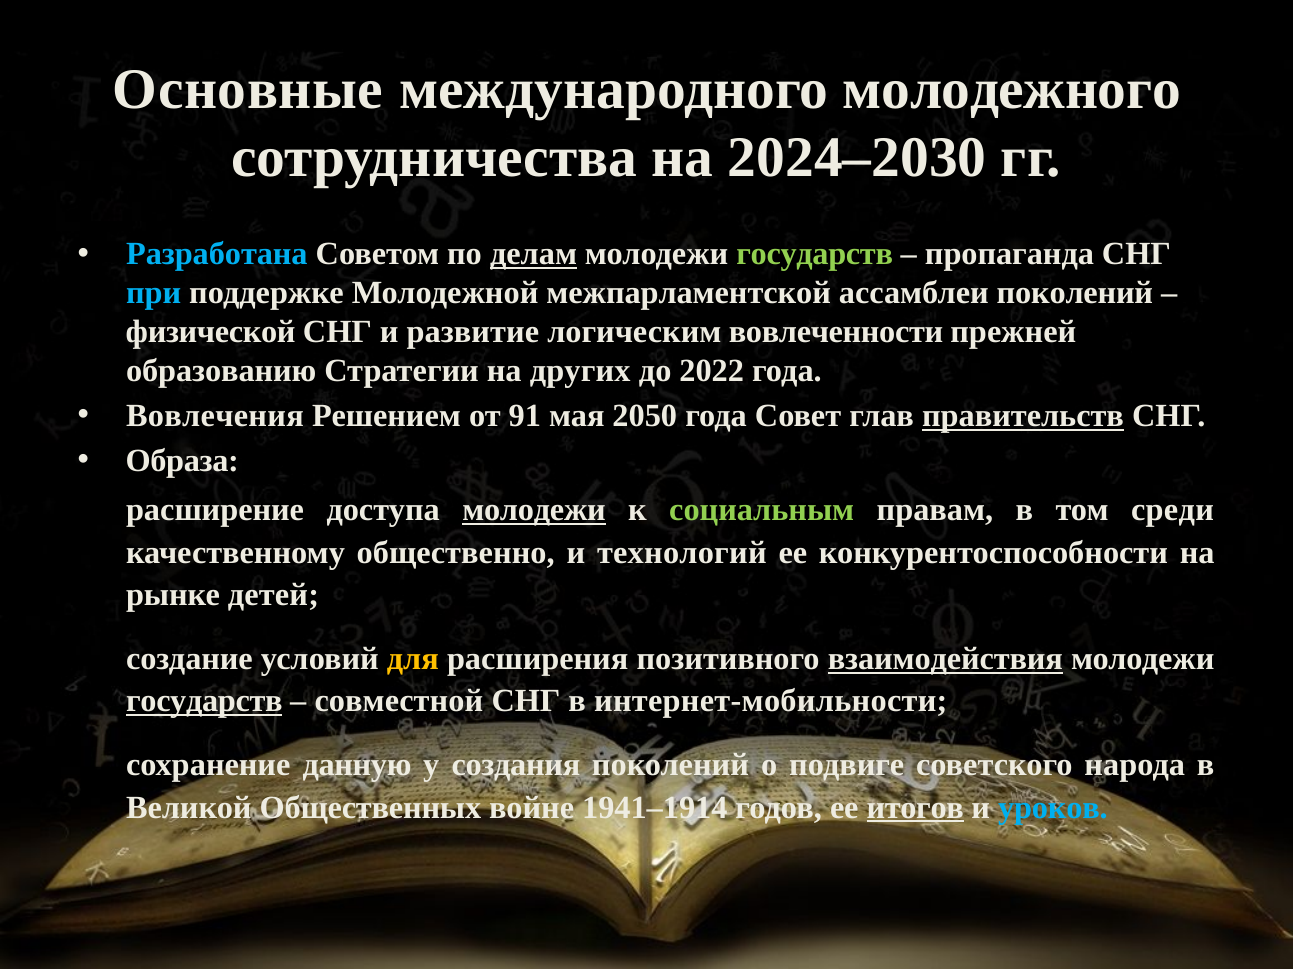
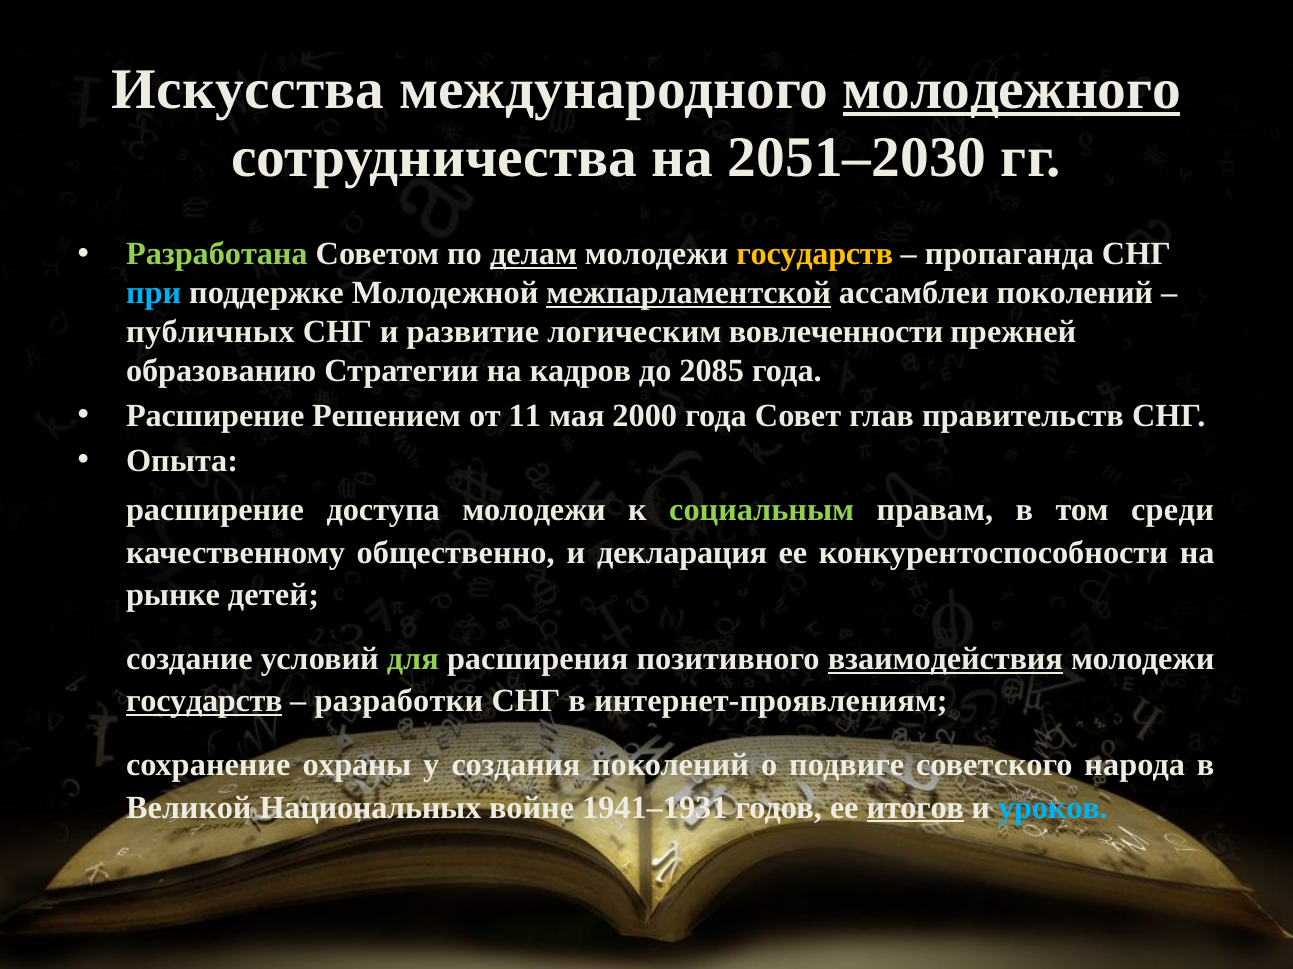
Основные: Основные -> Искусства
молодежного underline: none -> present
2024–2030: 2024–2030 -> 2051–2030
Разработана colour: light blue -> light green
государств at (815, 254) colour: light green -> yellow
межпарламентской underline: none -> present
физической: физической -> публичных
других: других -> кадров
2022: 2022 -> 2085
Вовлечения at (215, 416): Вовлечения -> Расширение
91: 91 -> 11
2050: 2050 -> 2000
правительств underline: present -> none
Образа: Образа -> Опыта
молодежи at (534, 510) underline: present -> none
технологий: технологий -> декларация
для colour: yellow -> light green
совместной: совместной -> разработки
интернет-мобильности: интернет-мобильности -> интернет-проявлениям
данную: данную -> охраны
Общественных: Общественных -> Национальных
1941–1914: 1941–1914 -> 1941–1931
